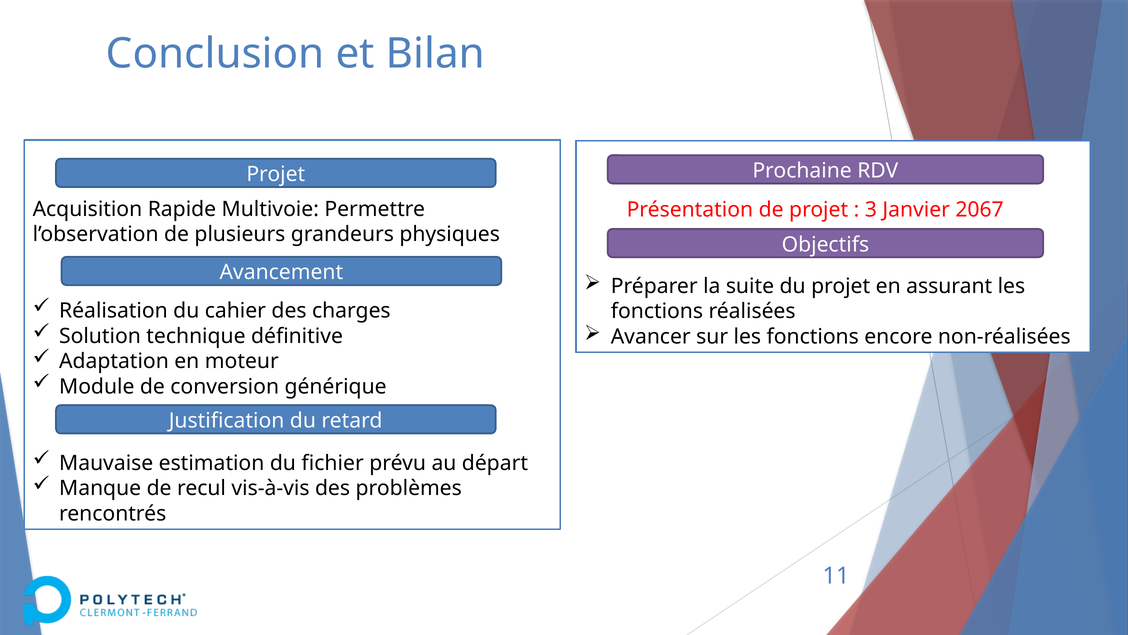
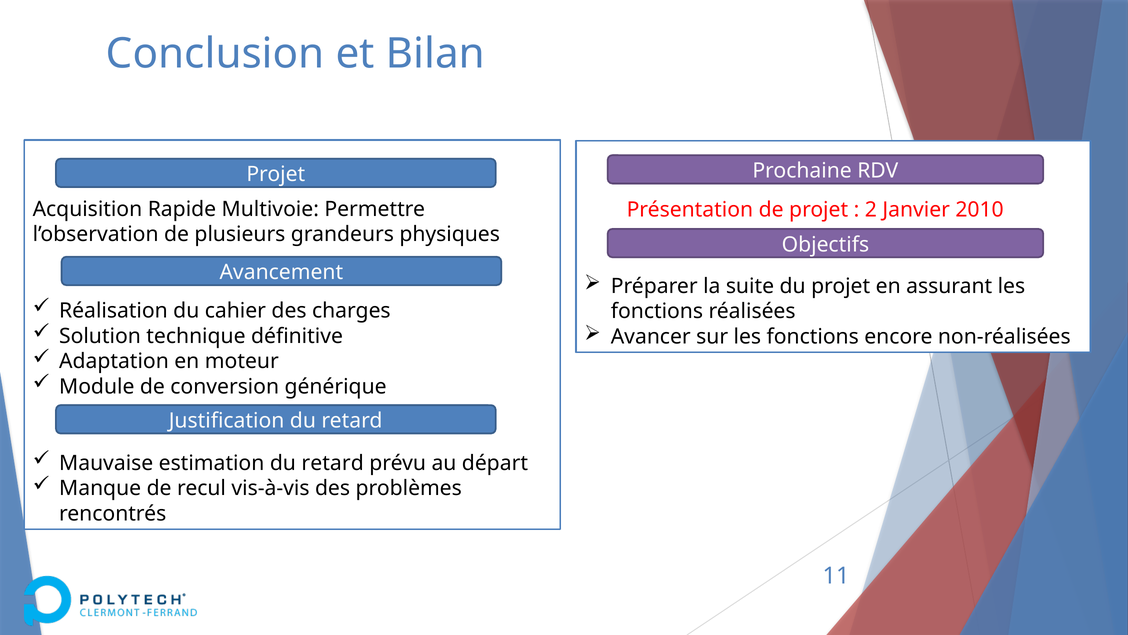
3: 3 -> 2
2067: 2067 -> 2010
estimation du fichier: fichier -> retard
